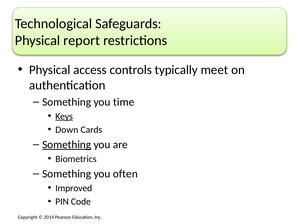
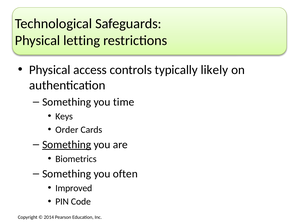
report: report -> letting
meet: meet -> likely
Keys underline: present -> none
Down: Down -> Order
